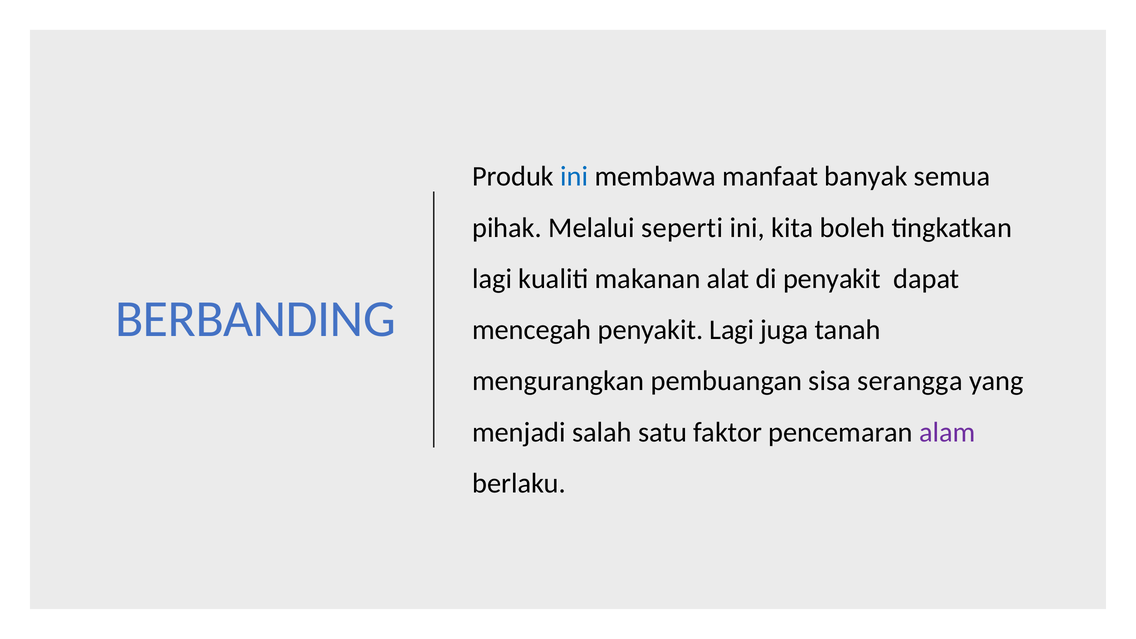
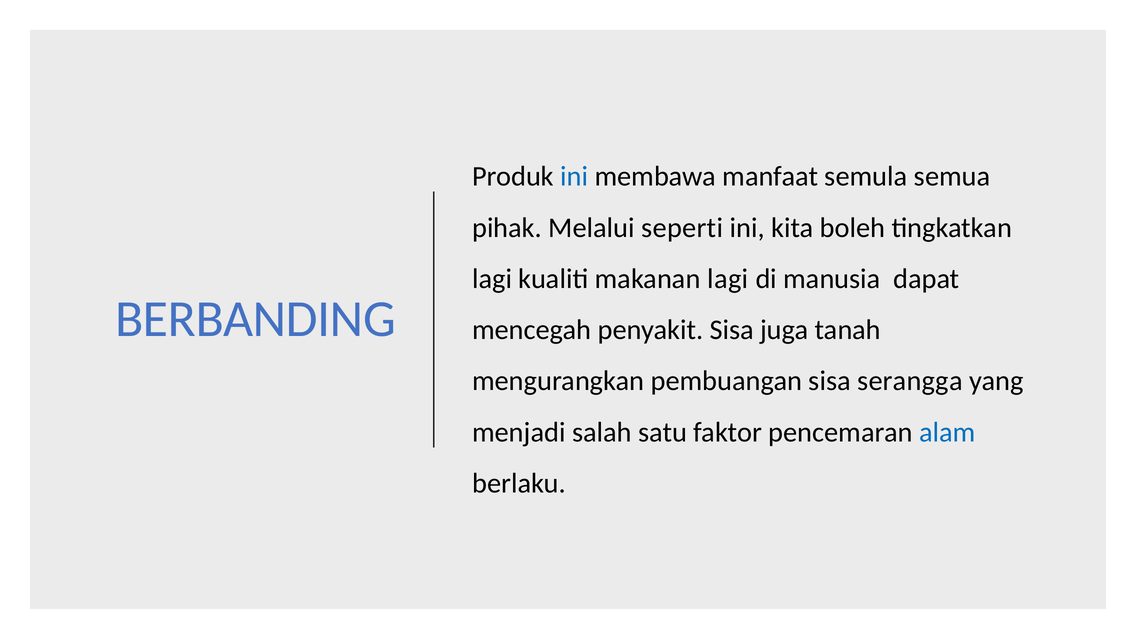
banyak: banyak -> semula
makanan alat: alat -> lagi
di penyakit: penyakit -> manusia
penyakit Lagi: Lagi -> Sisa
alam colour: purple -> blue
